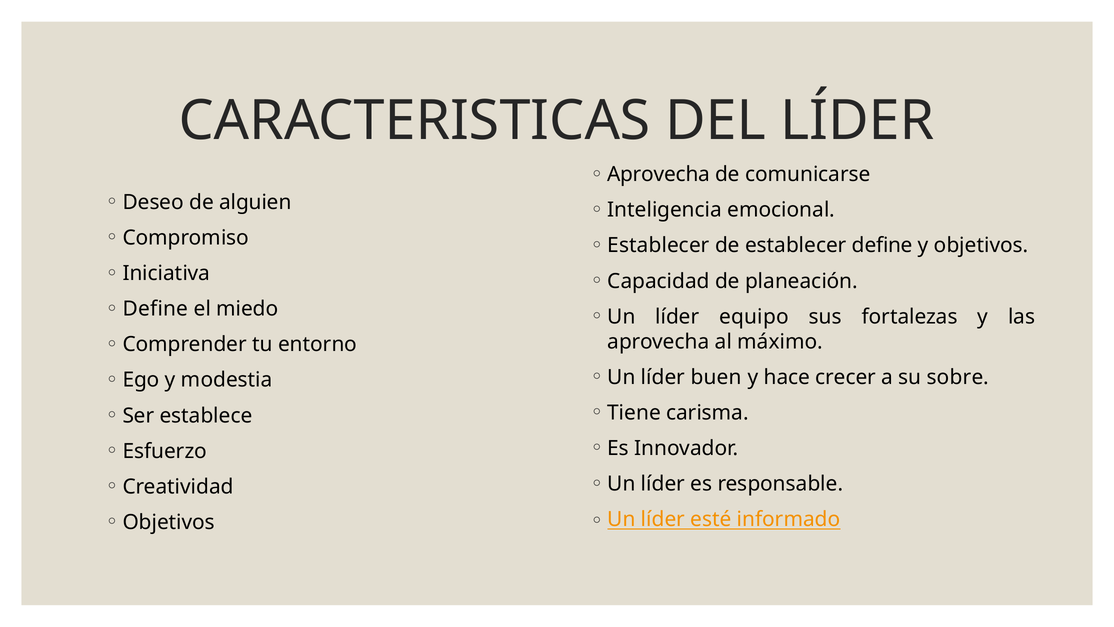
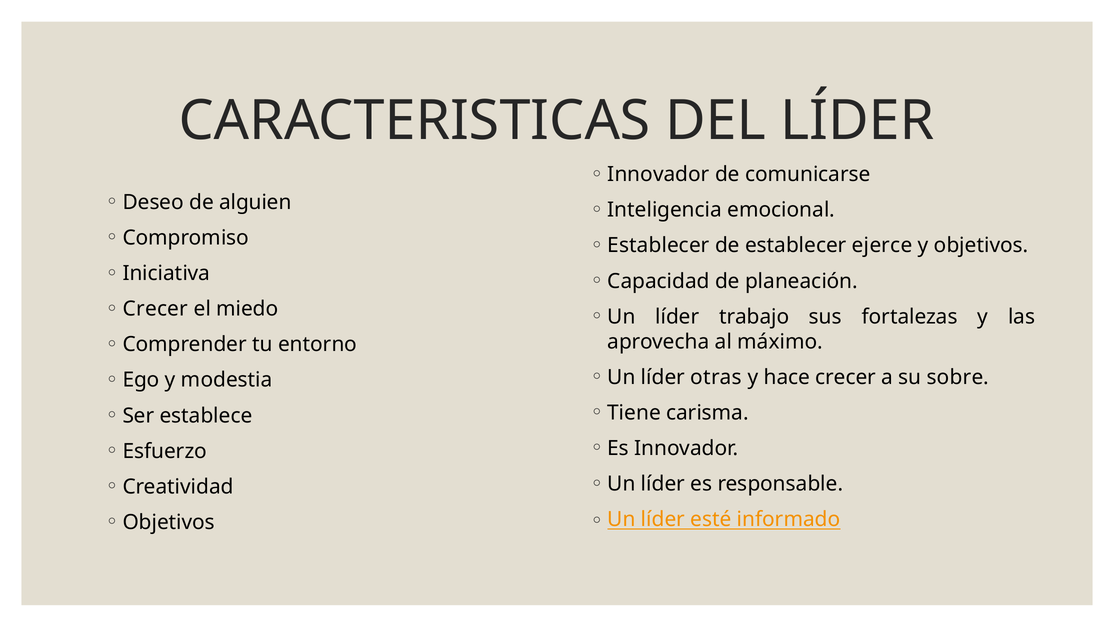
Aprovecha at (659, 174): Aprovecha -> Innovador
establecer define: define -> ejerce
Define at (155, 309): Define -> Crecer
equipo: equipo -> trabajo
buen: buen -> otras
